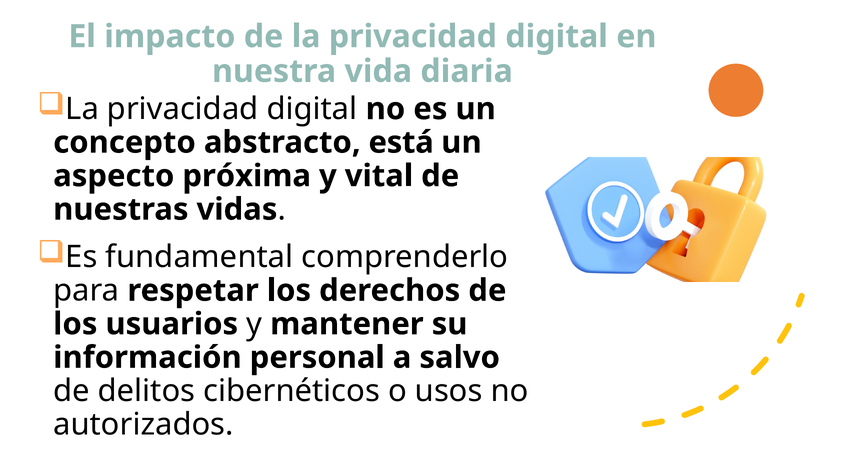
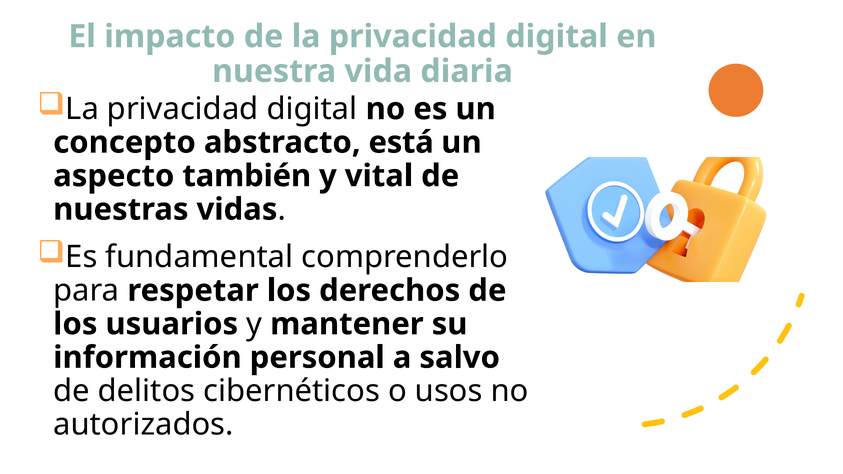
próxima: próxima -> también
